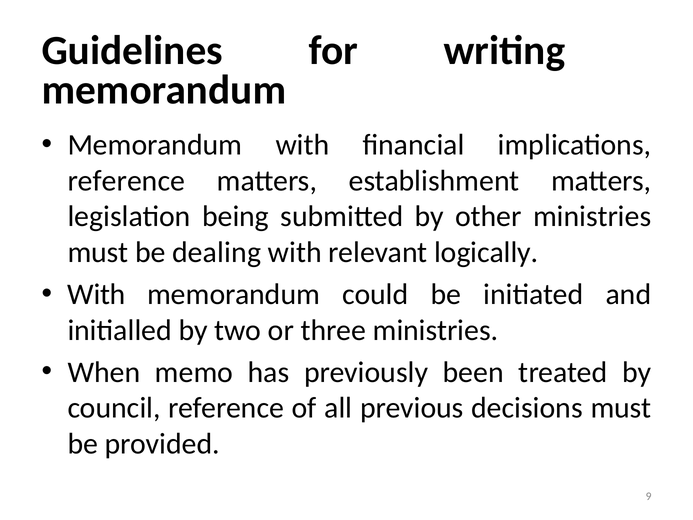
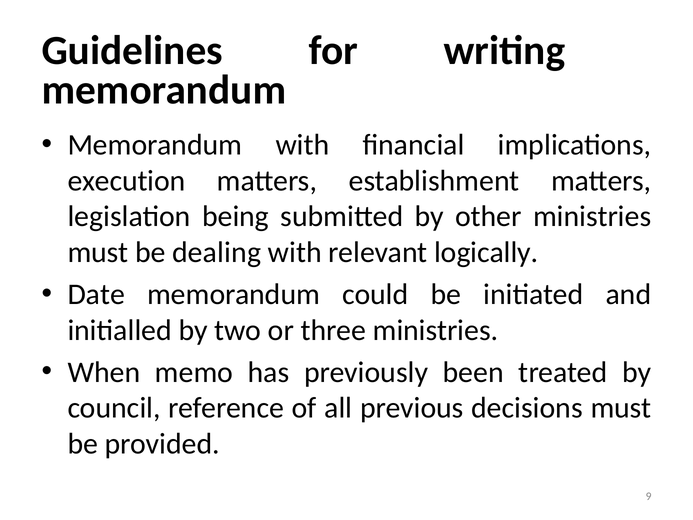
reference at (126, 181): reference -> execution
With at (96, 294): With -> Date
